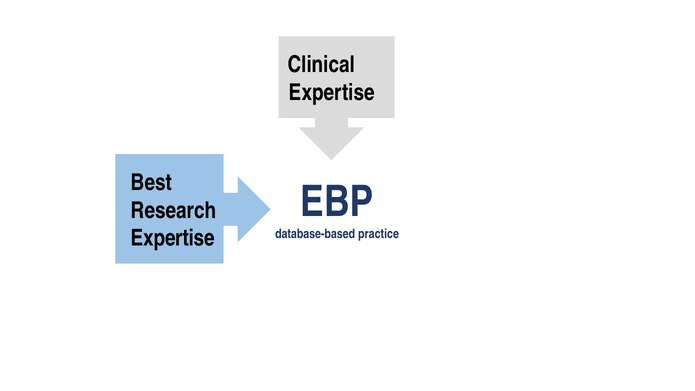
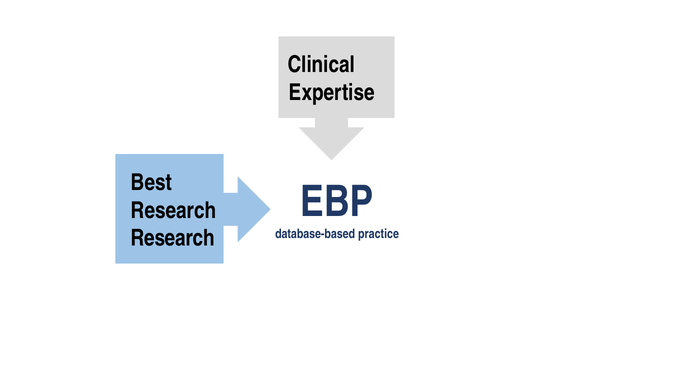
Expertise at (173, 238): Expertise -> Research
